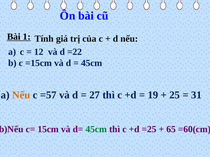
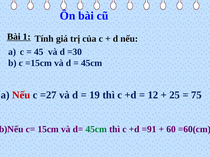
12: 12 -> 45
=22: =22 -> =30
Nếu at (21, 95) colour: orange -> red
=57: =57 -> =27
27: 27 -> 19
19: 19 -> 12
31: 31 -> 75
=25: =25 -> =91
65: 65 -> 60
